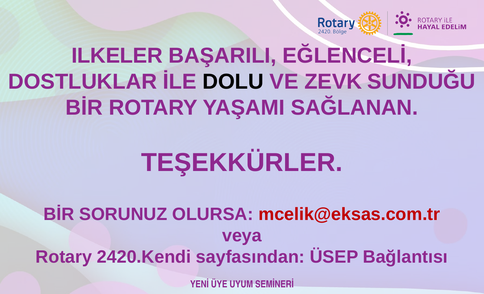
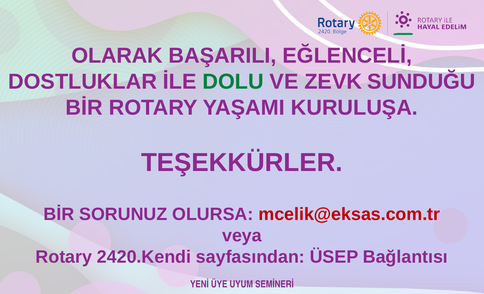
ILKELER: ILKELER -> OLARAK
DOLU colour: black -> green
SAĞLANAN: SAĞLANAN -> KURULUŞA
